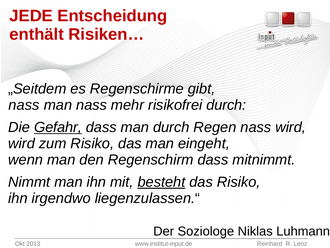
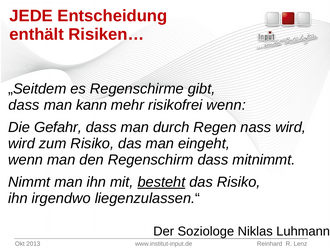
nass at (24, 105): nass -> dass
man nass: nass -> kann
risikofrei durch: durch -> wenn
Gefahr underline: present -> none
